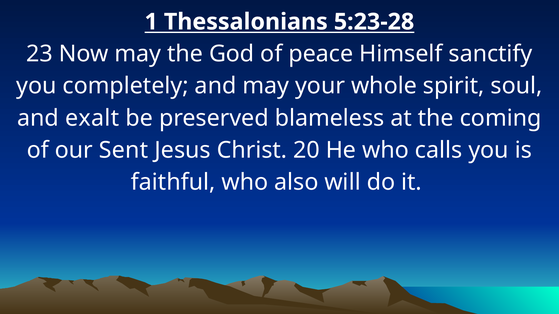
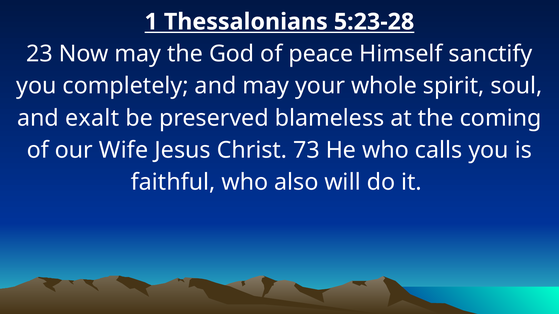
Sent: Sent -> Wife
20: 20 -> 73
